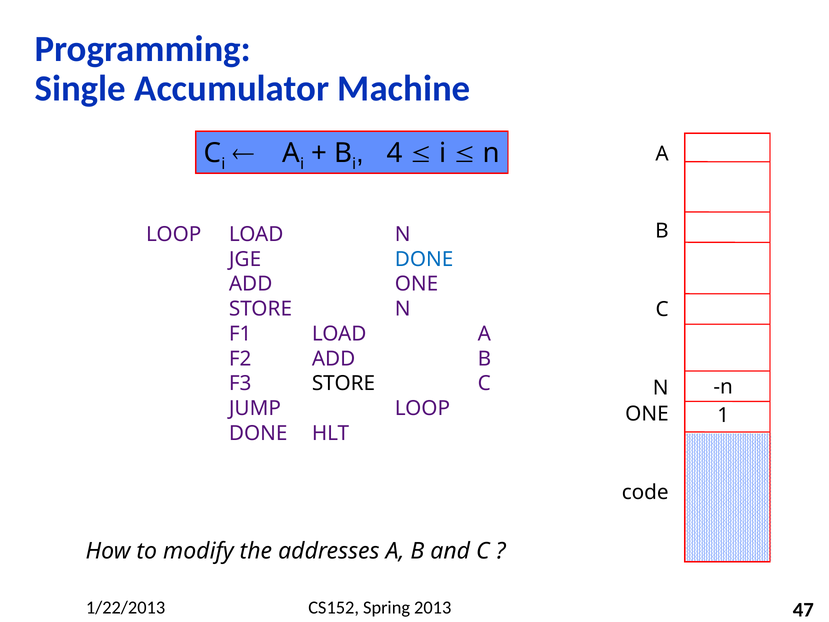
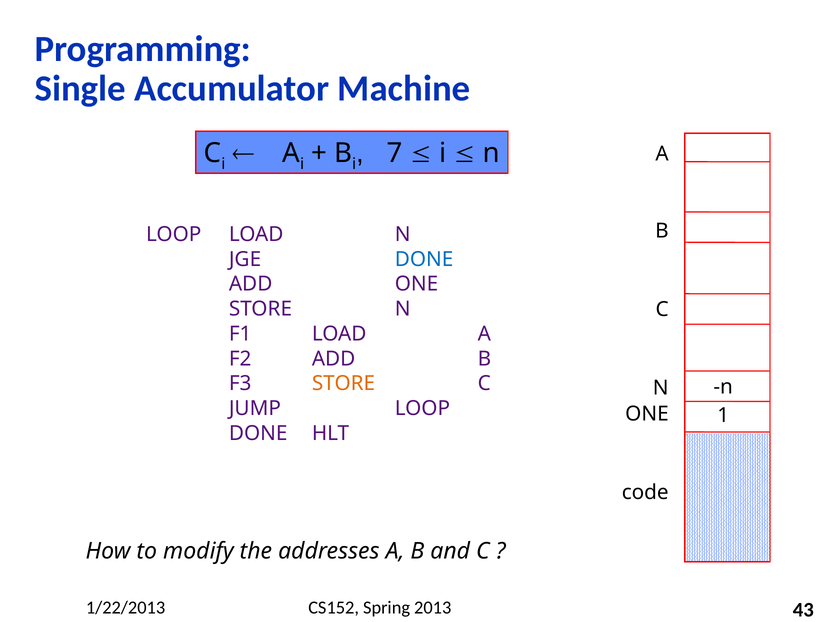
4: 4 -> 7
STORE at (343, 383) colour: black -> orange
47: 47 -> 43
